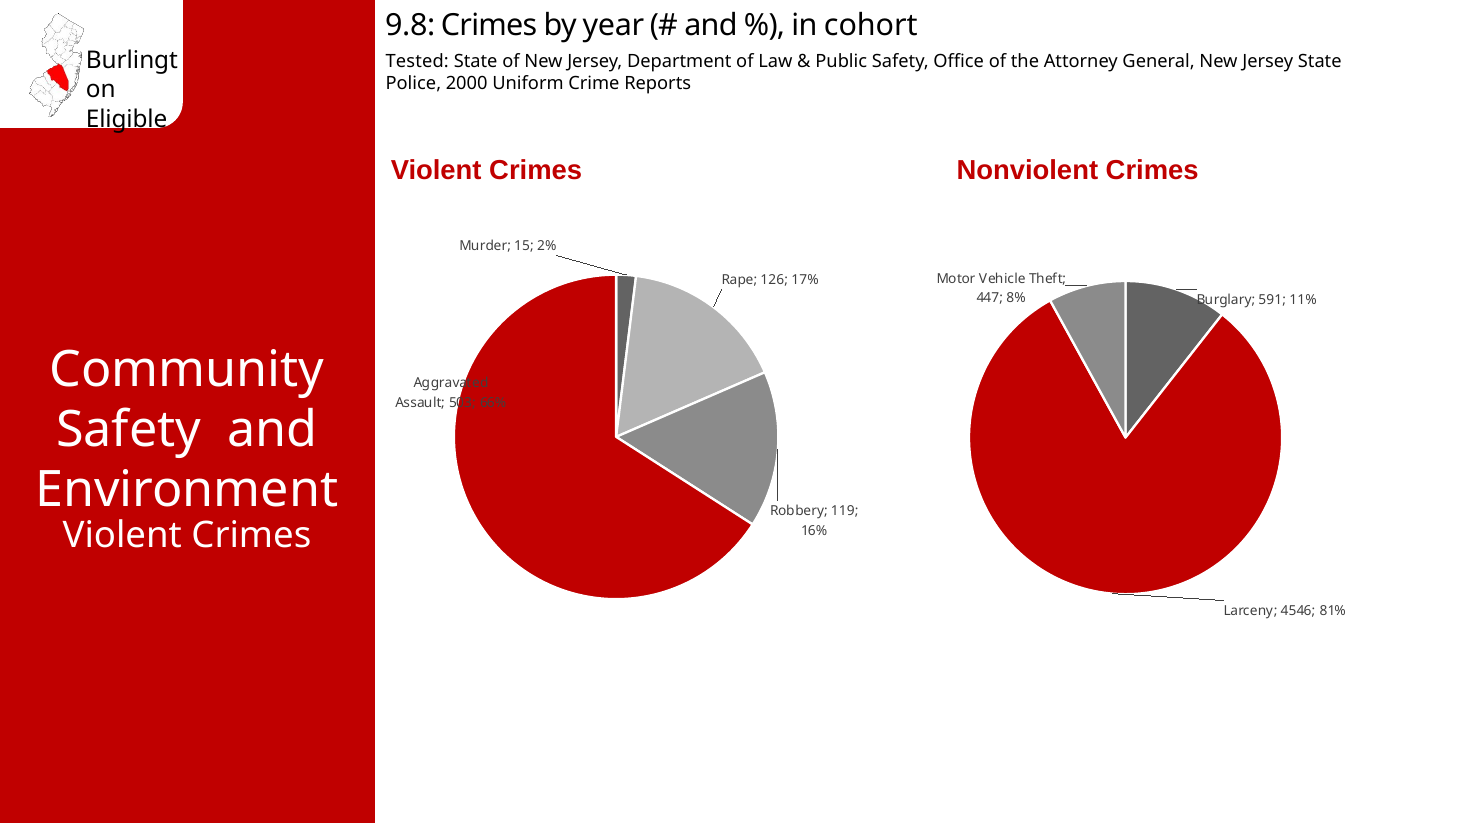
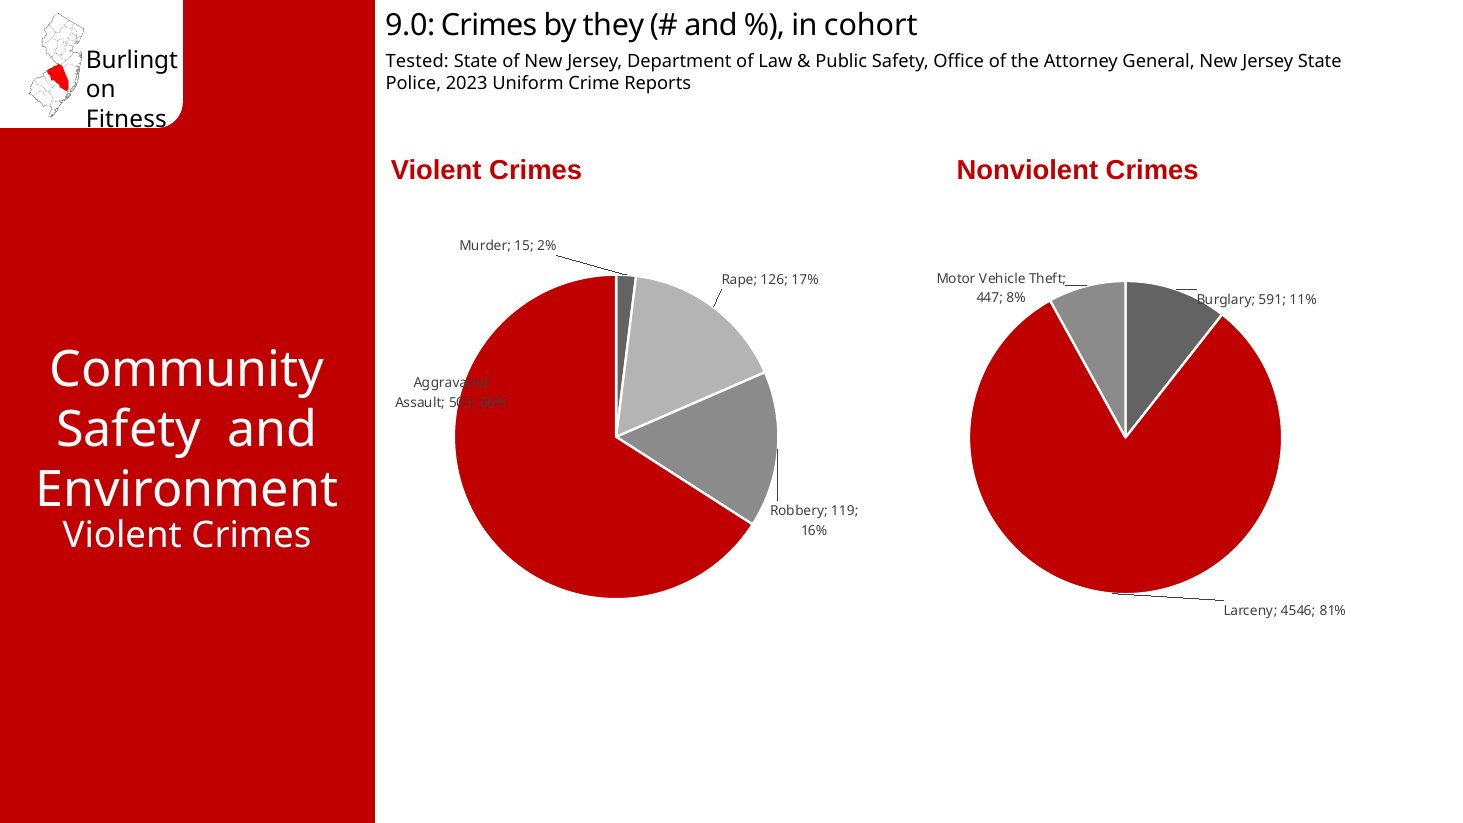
9.8: 9.8 -> 9.0
year: year -> they
2000: 2000 -> 2023
Eligible: Eligible -> Fitness
